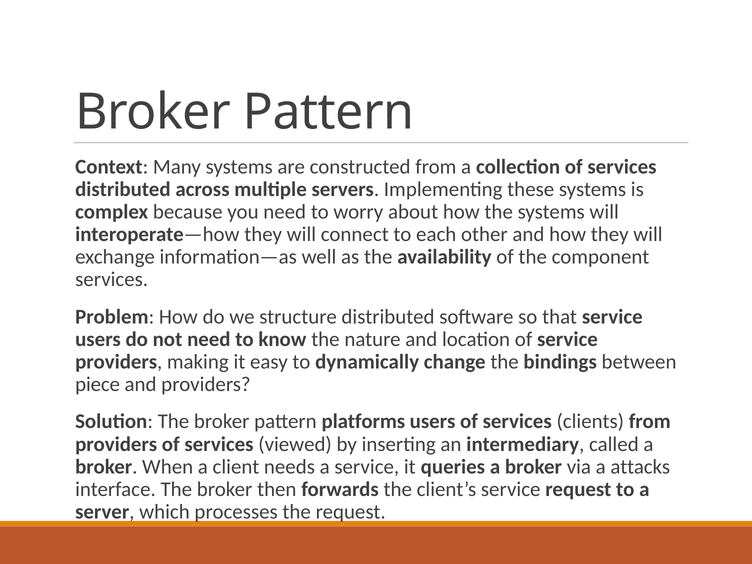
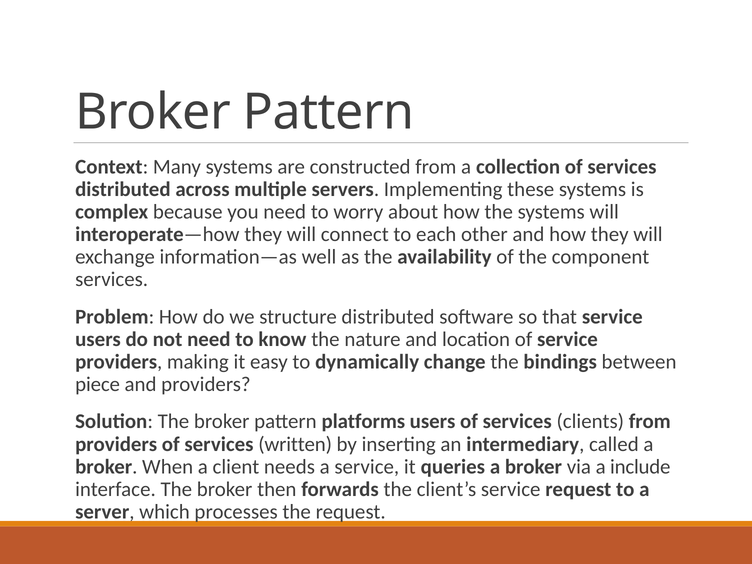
viewed: viewed -> written
attacks: attacks -> include
